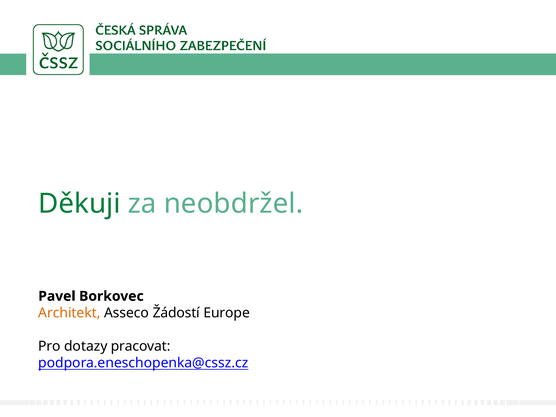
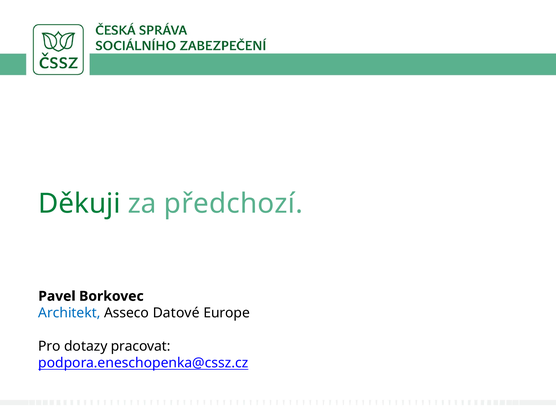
neobdržel: neobdržel -> předchozí
Architekt colour: orange -> blue
Žádostí: Žádostí -> Datové
